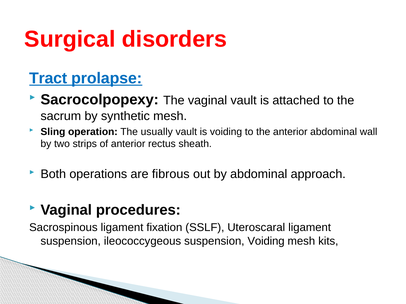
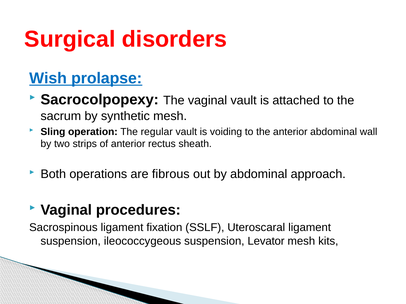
Tract: Tract -> Wish
usually: usually -> regular
suspension Voiding: Voiding -> Levator
